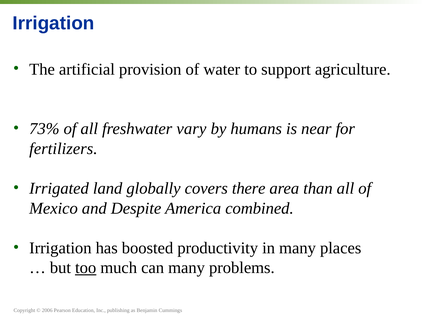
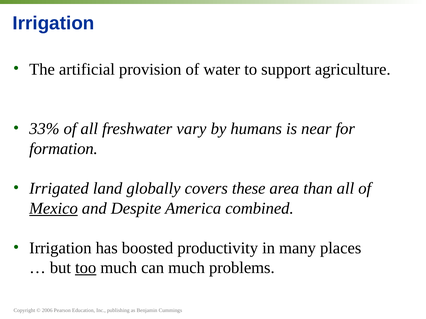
73%: 73% -> 33%
fertilizers: fertilizers -> formation
there: there -> these
Mexico underline: none -> present
can many: many -> much
